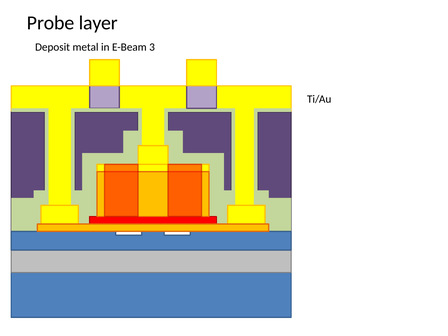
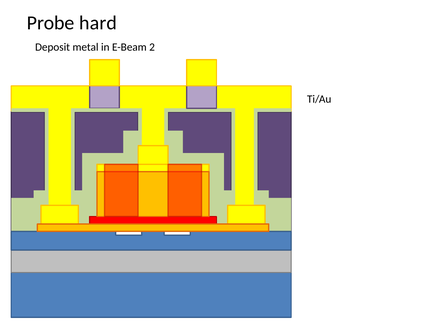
layer: layer -> hard
3: 3 -> 2
